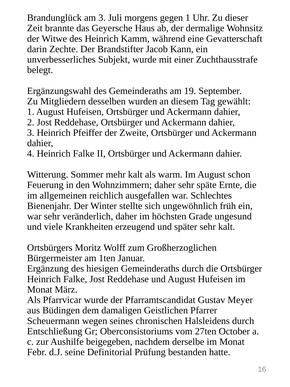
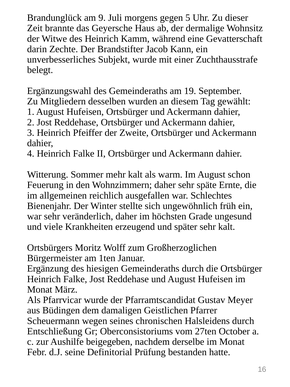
am 3: 3 -> 9
gegen 1: 1 -> 5
